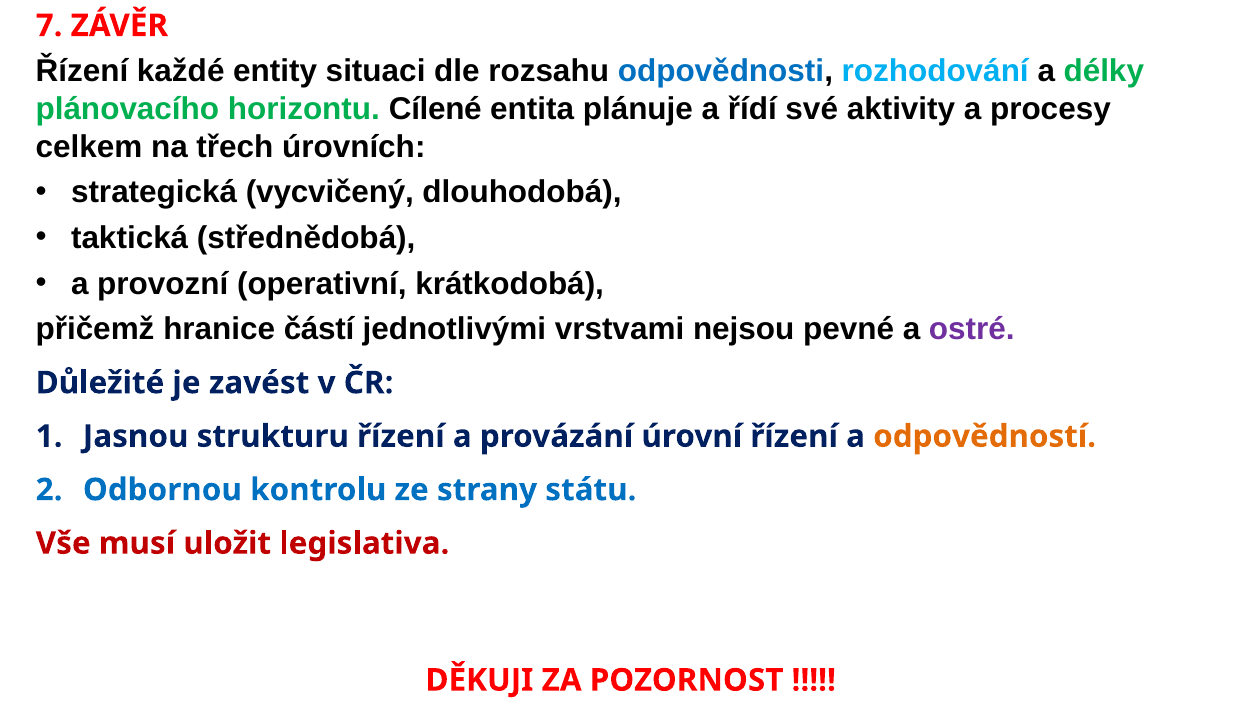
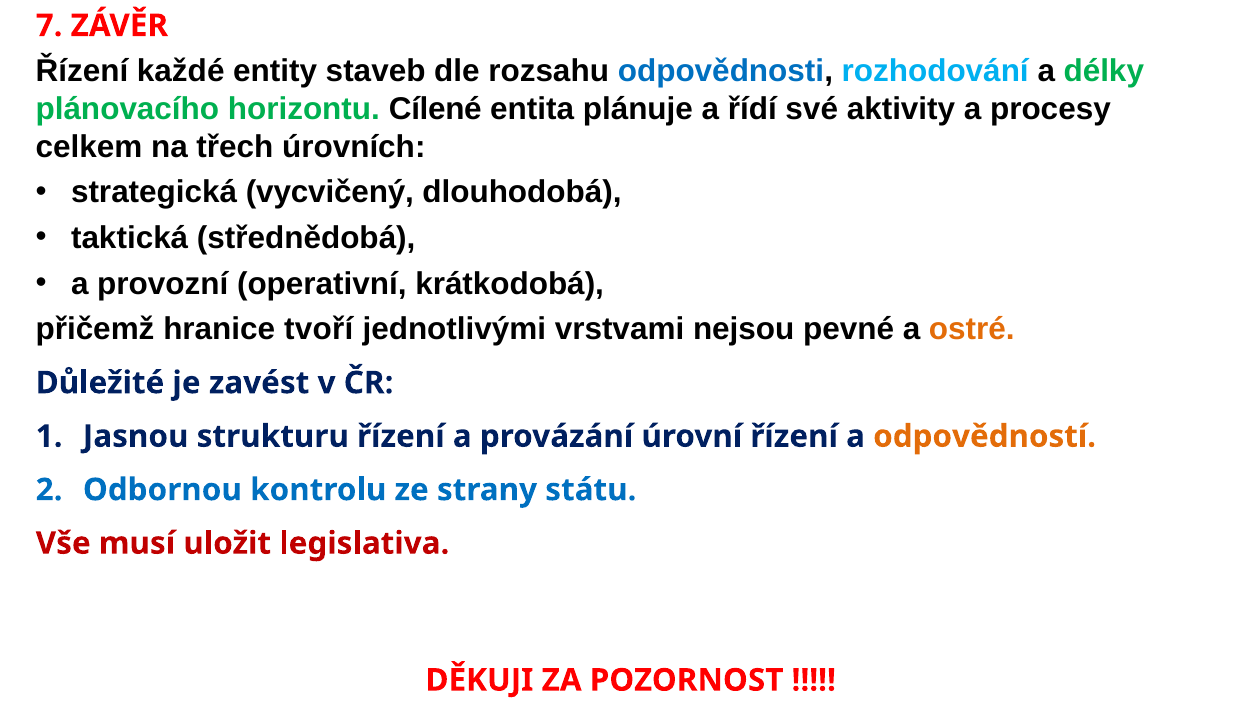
situaci: situaci -> staveb
částí: částí -> tvoří
ostré colour: purple -> orange
